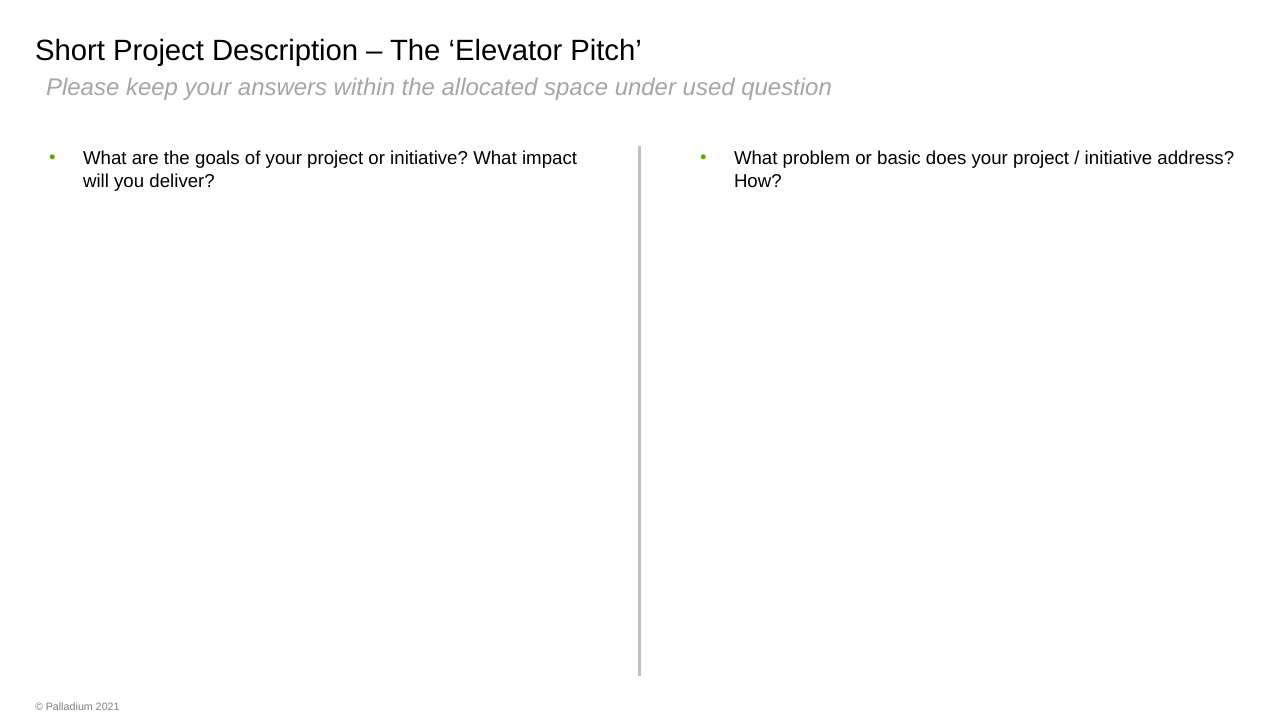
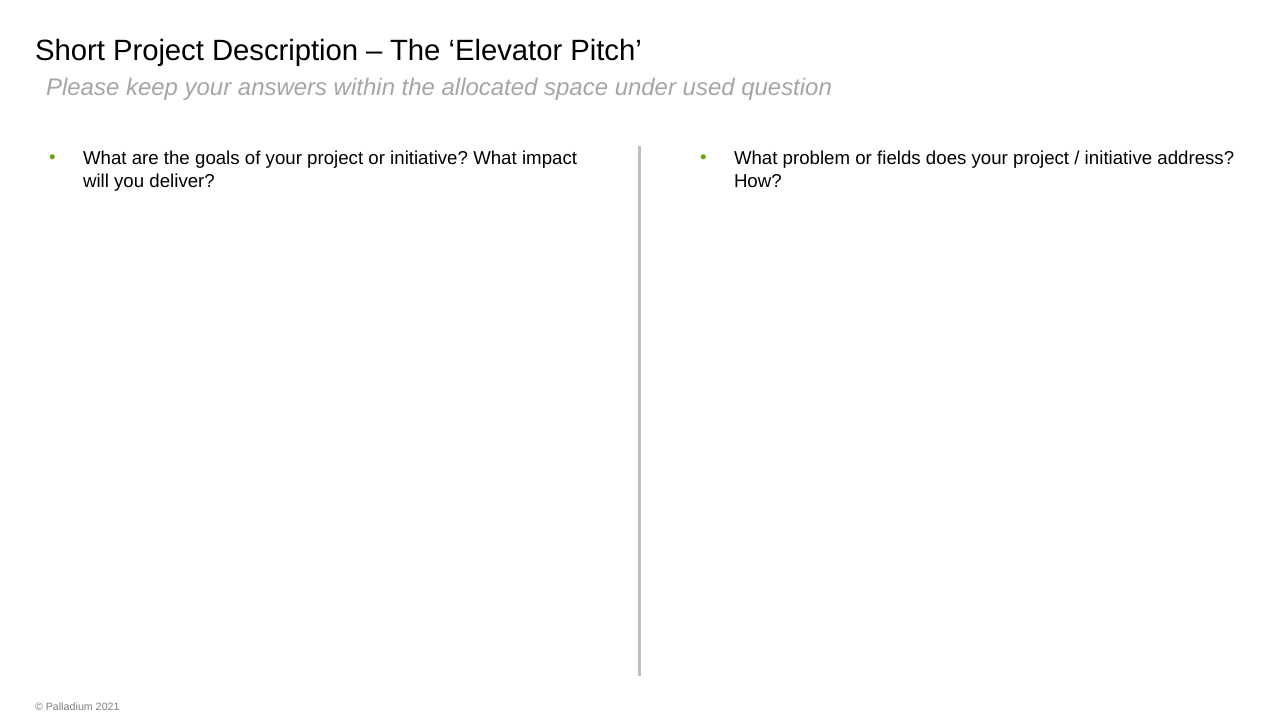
basic: basic -> fields
